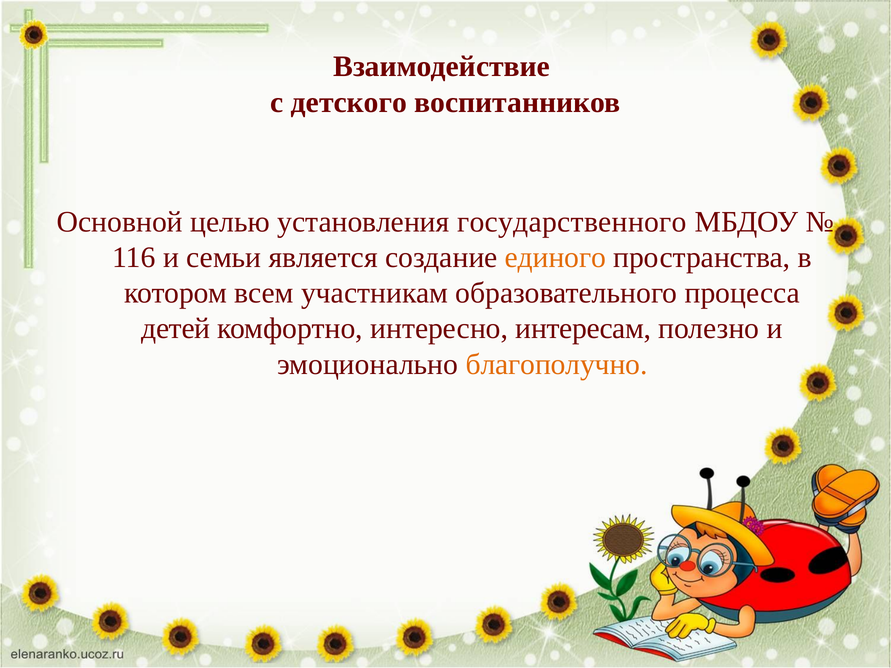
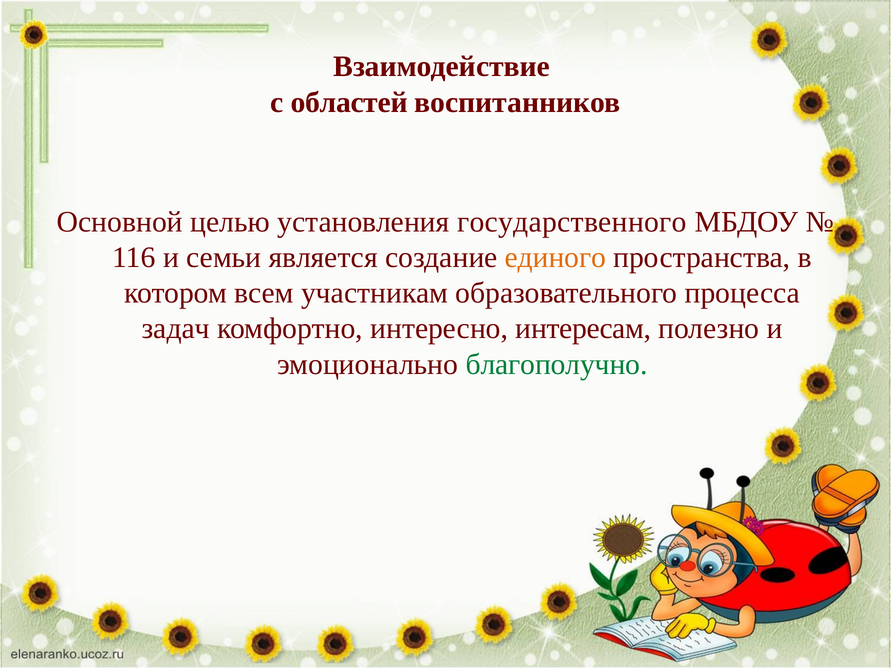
детского: детского -> областей
детей: детей -> задач
благополучно colour: orange -> green
